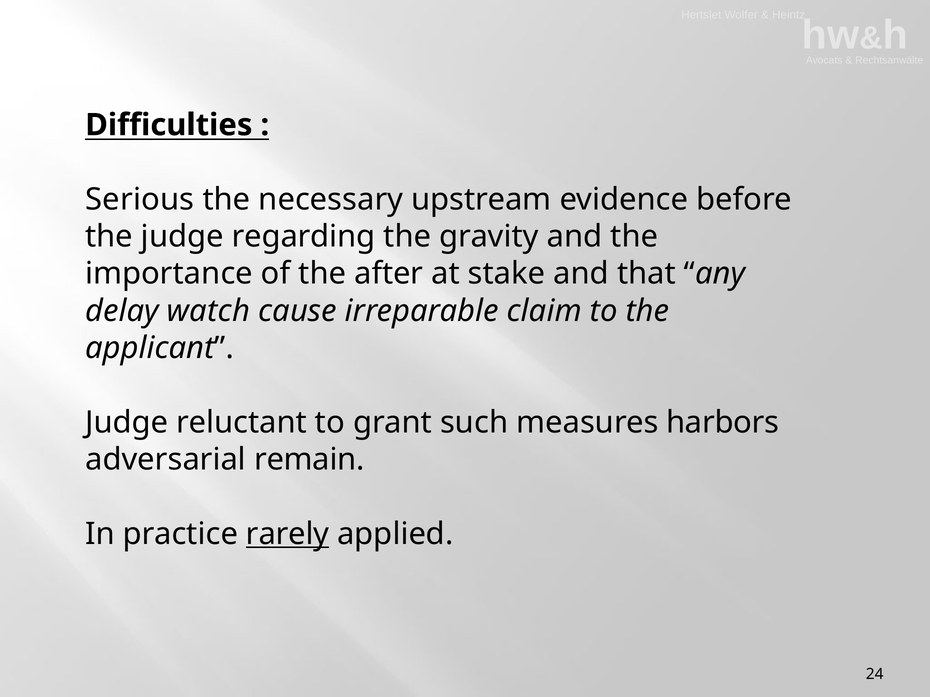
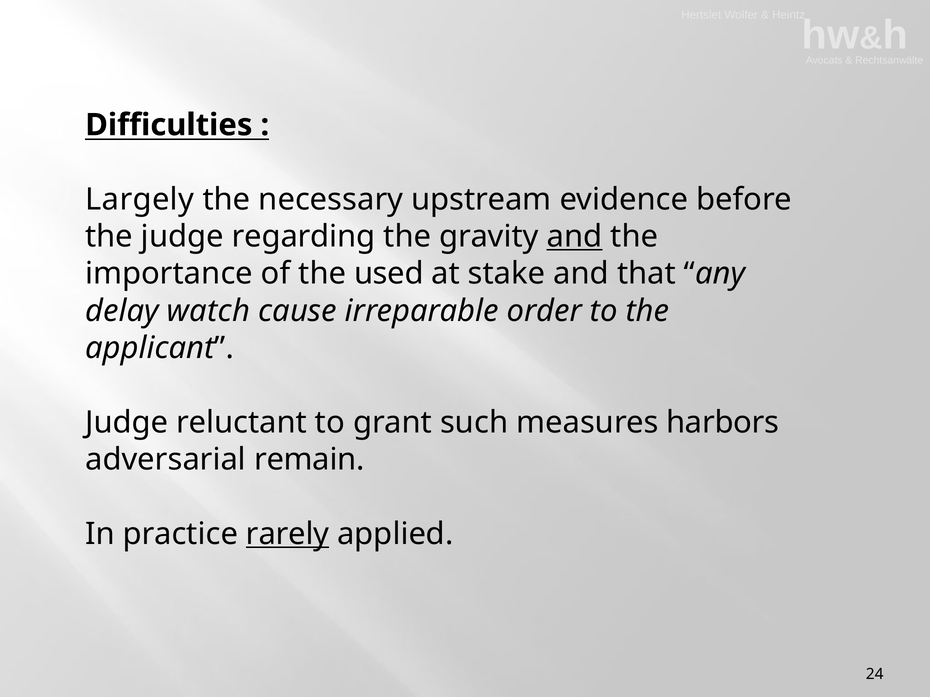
Serious: Serious -> Largely
and at (575, 237) underline: none -> present
after: after -> used
claim: claim -> order
